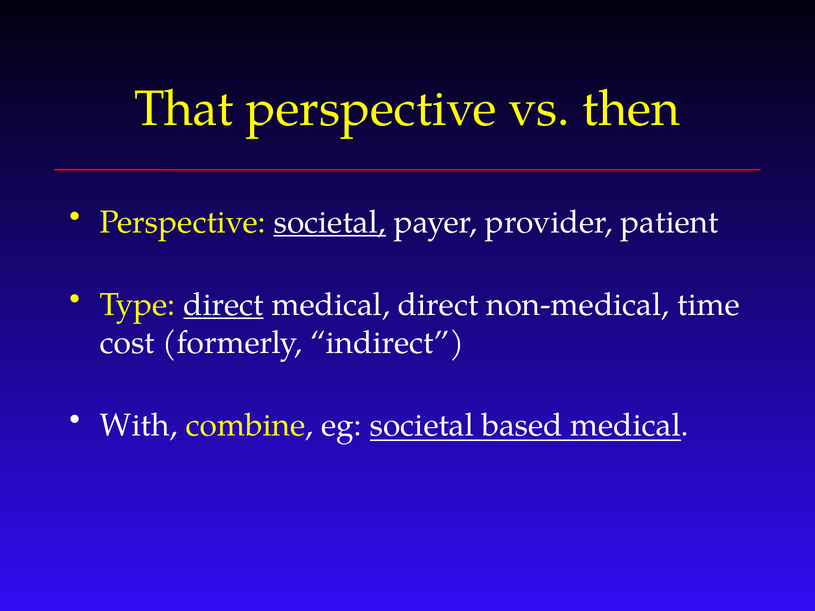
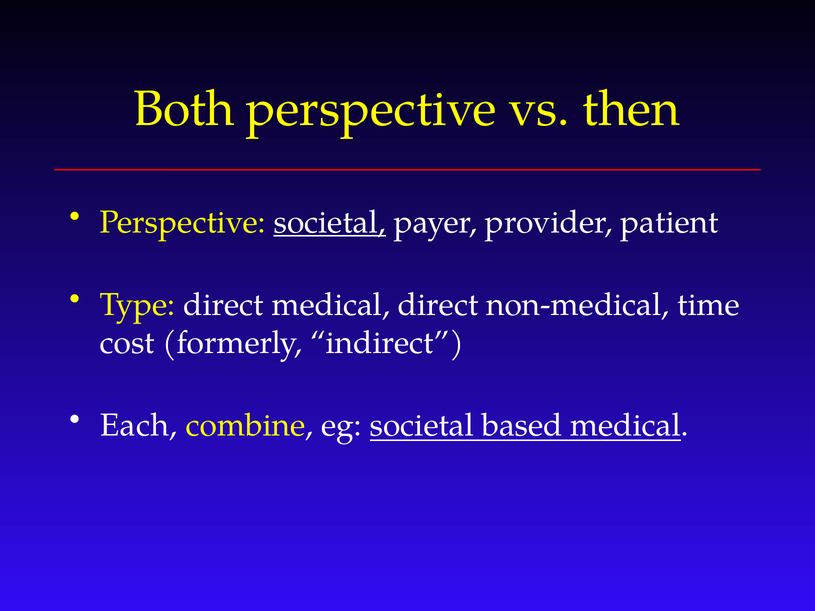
That: That -> Both
direct at (223, 305) underline: present -> none
With: With -> Each
